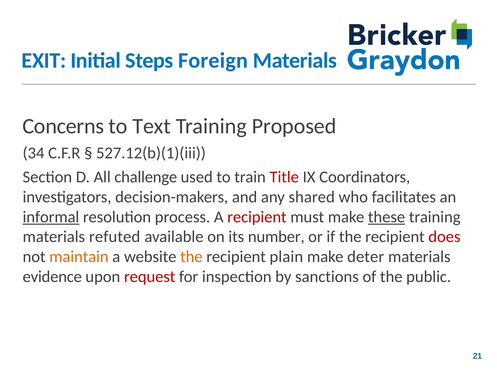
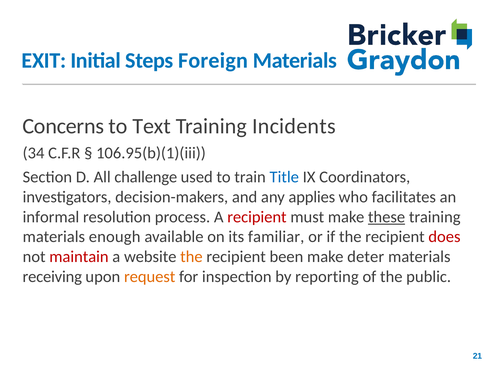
Proposed: Proposed -> Incidents
527.12(b)(1)(iii: 527.12(b)(1)(iii -> 106.95(b)(1)(iii
Title colour: red -> blue
shared: shared -> applies
informal underline: present -> none
refuted: refuted -> enough
number: number -> familiar
maintain colour: orange -> red
plain: plain -> been
evidence: evidence -> receiving
request colour: red -> orange
sanctions: sanctions -> reporting
